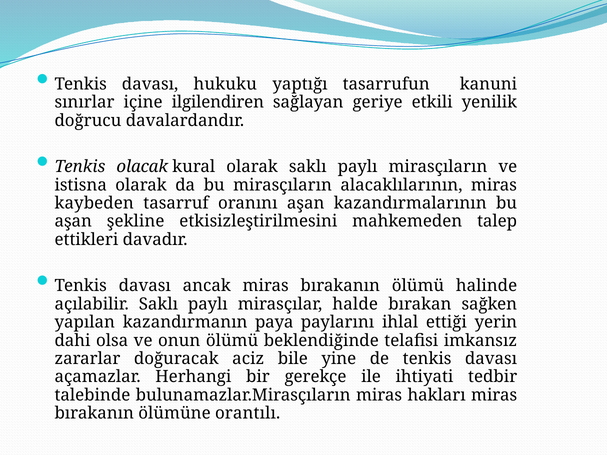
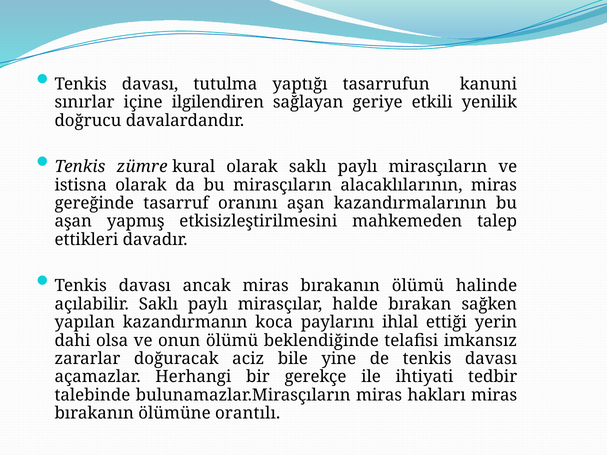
hukuku: hukuku -> tutulma
olacak: olacak -> zümre
kaybeden: kaybeden -> gereğinde
şekline: şekline -> yapmış
paya: paya -> koca
